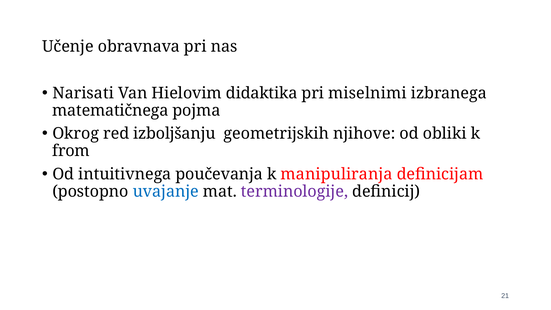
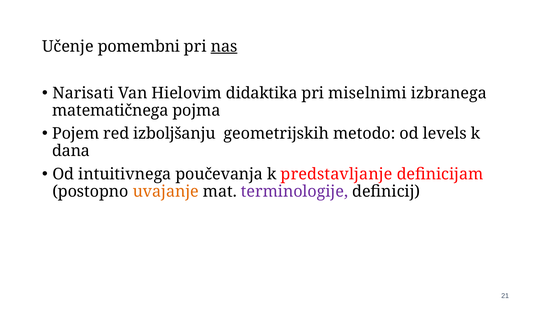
obravnava: obravnava -> pomembni
nas underline: none -> present
Okrog: Okrog -> Pojem
njihove: njihove -> metodo
obliki: obliki -> levels
from: from -> dana
manipuliranja: manipuliranja -> predstavljanje
uvajanje colour: blue -> orange
